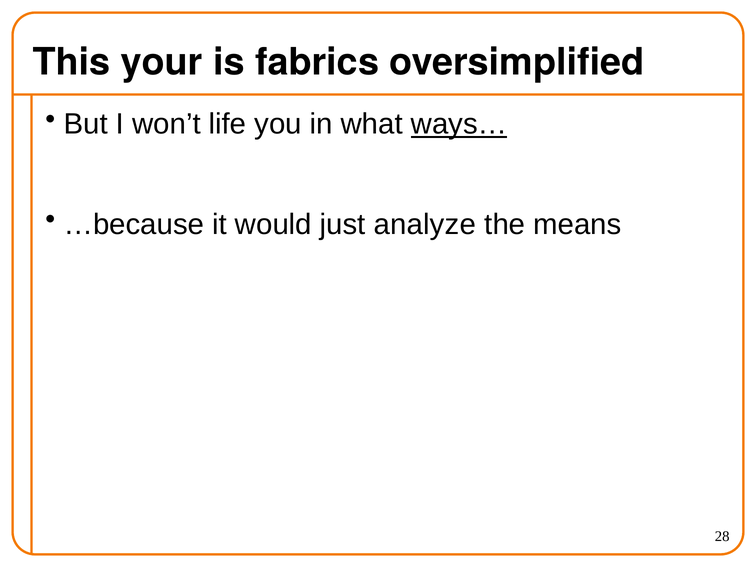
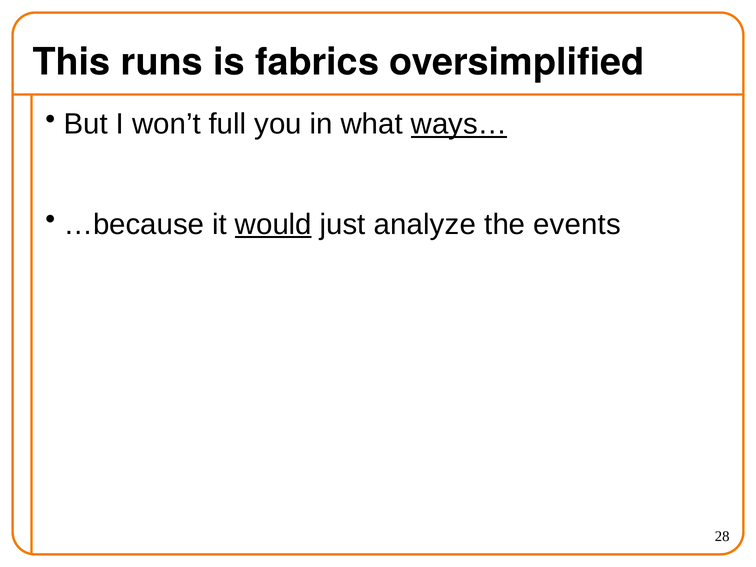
your: your -> runs
life: life -> full
would underline: none -> present
means: means -> events
